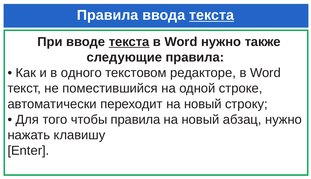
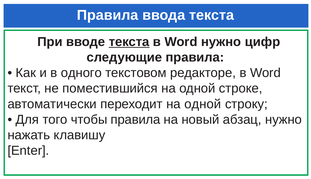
текста at (212, 15) underline: present -> none
также: также -> цифр
переходит на новый: новый -> одной
